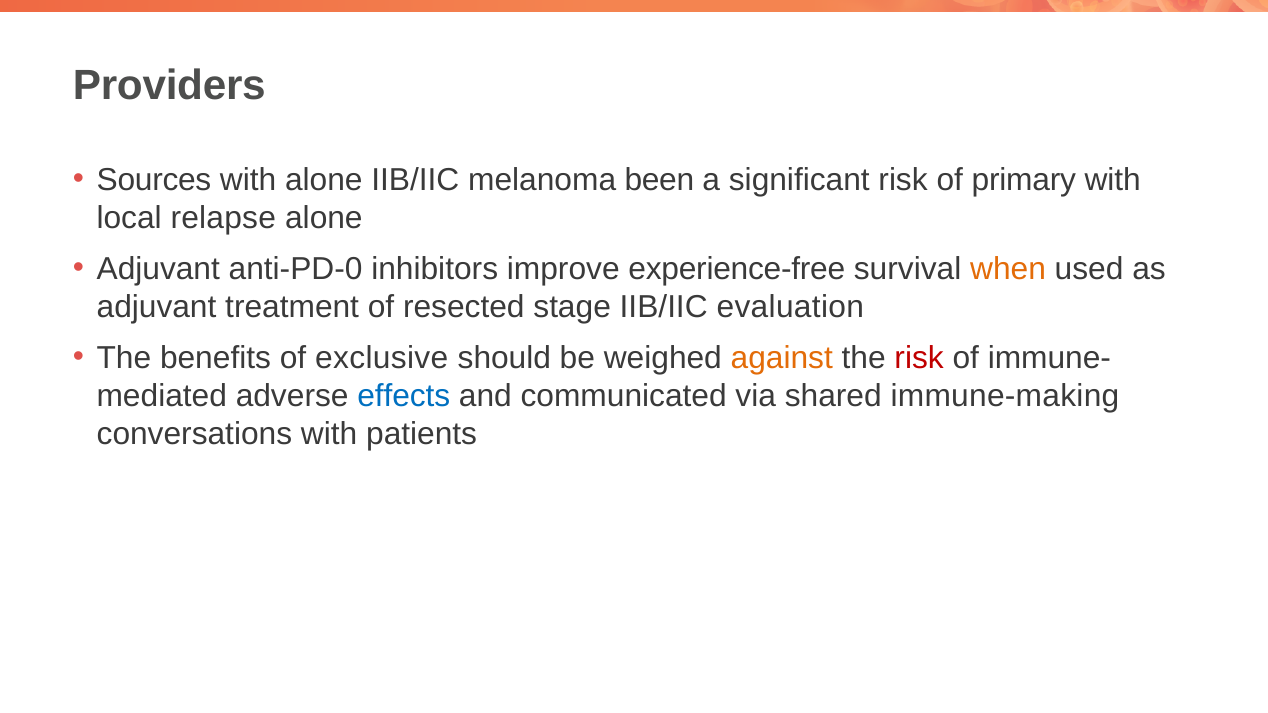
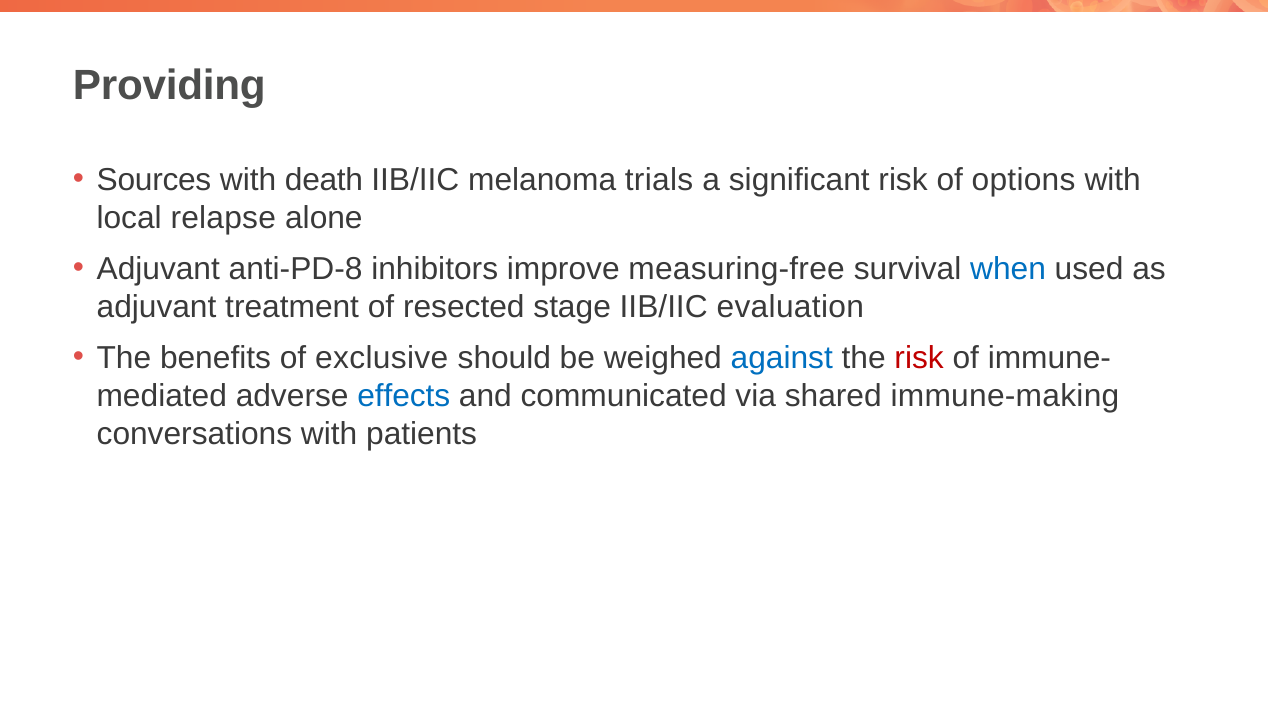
Providers: Providers -> Providing
with alone: alone -> death
been: been -> trials
primary: primary -> options
anti-PD-0: anti-PD-0 -> anti-PD-8
experience-free: experience-free -> measuring-free
when colour: orange -> blue
against colour: orange -> blue
